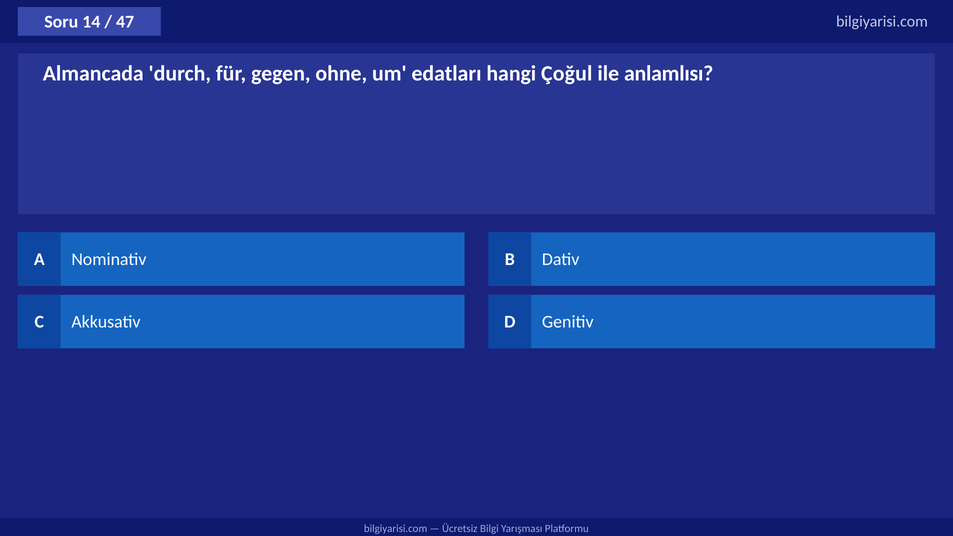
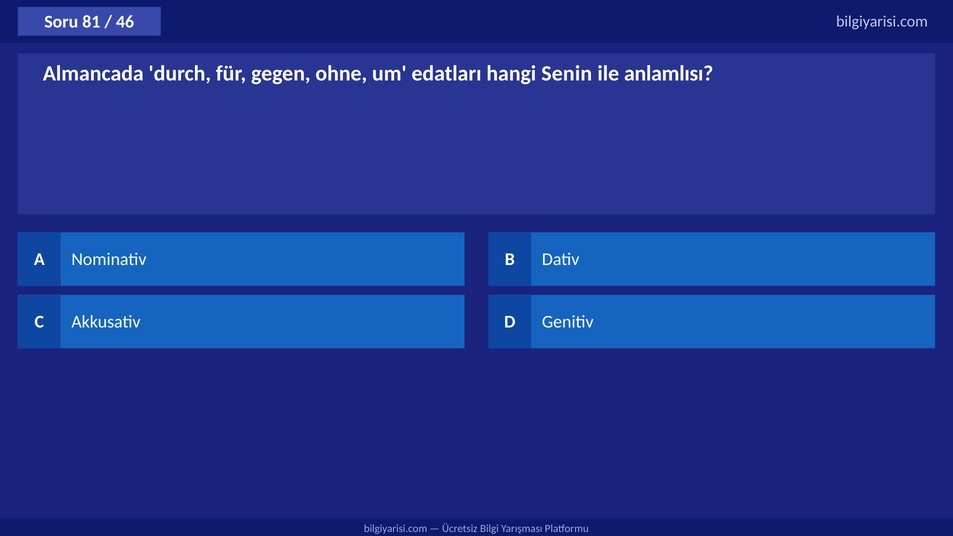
14: 14 -> 81
47: 47 -> 46
Çoğul: Çoğul -> Senin
